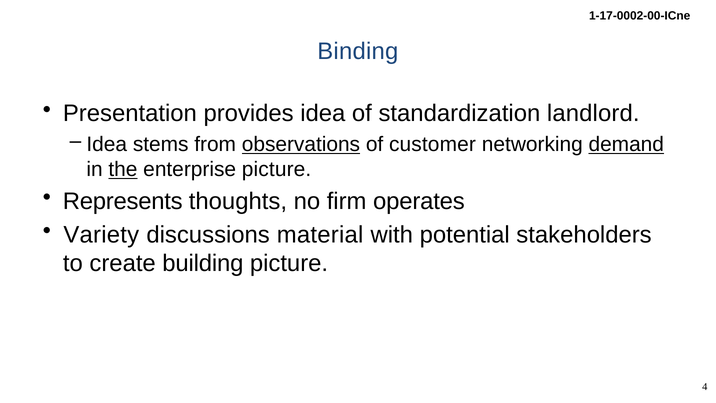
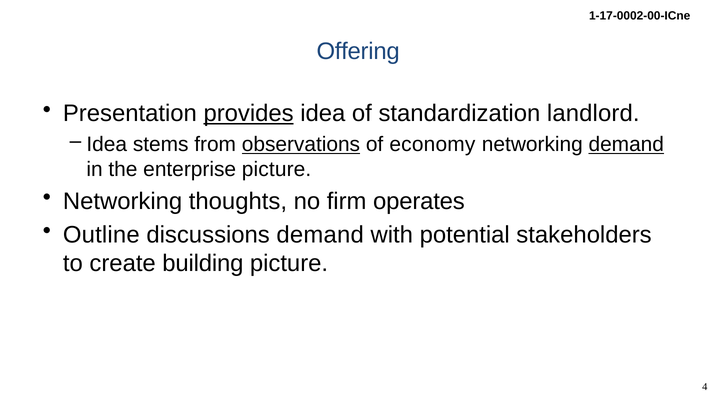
Binding: Binding -> Offering
provides underline: none -> present
customer: customer -> economy
the underline: present -> none
Represents at (123, 201): Represents -> Networking
Variety: Variety -> Outline
discussions material: material -> demand
